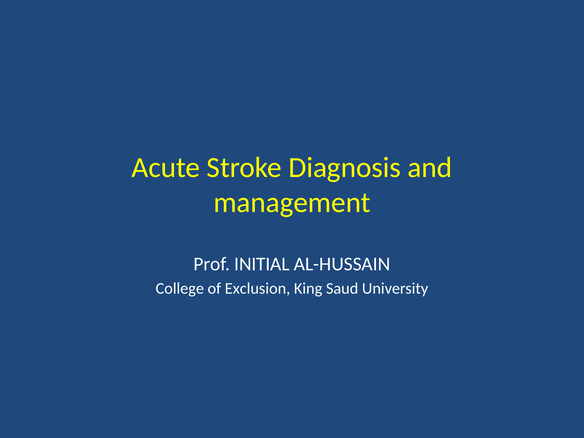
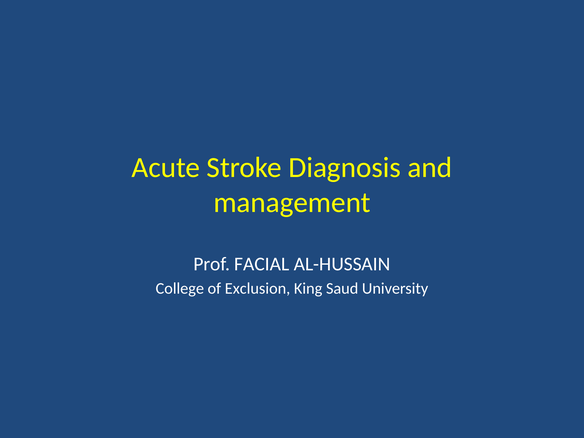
INITIAL: INITIAL -> FACIAL
